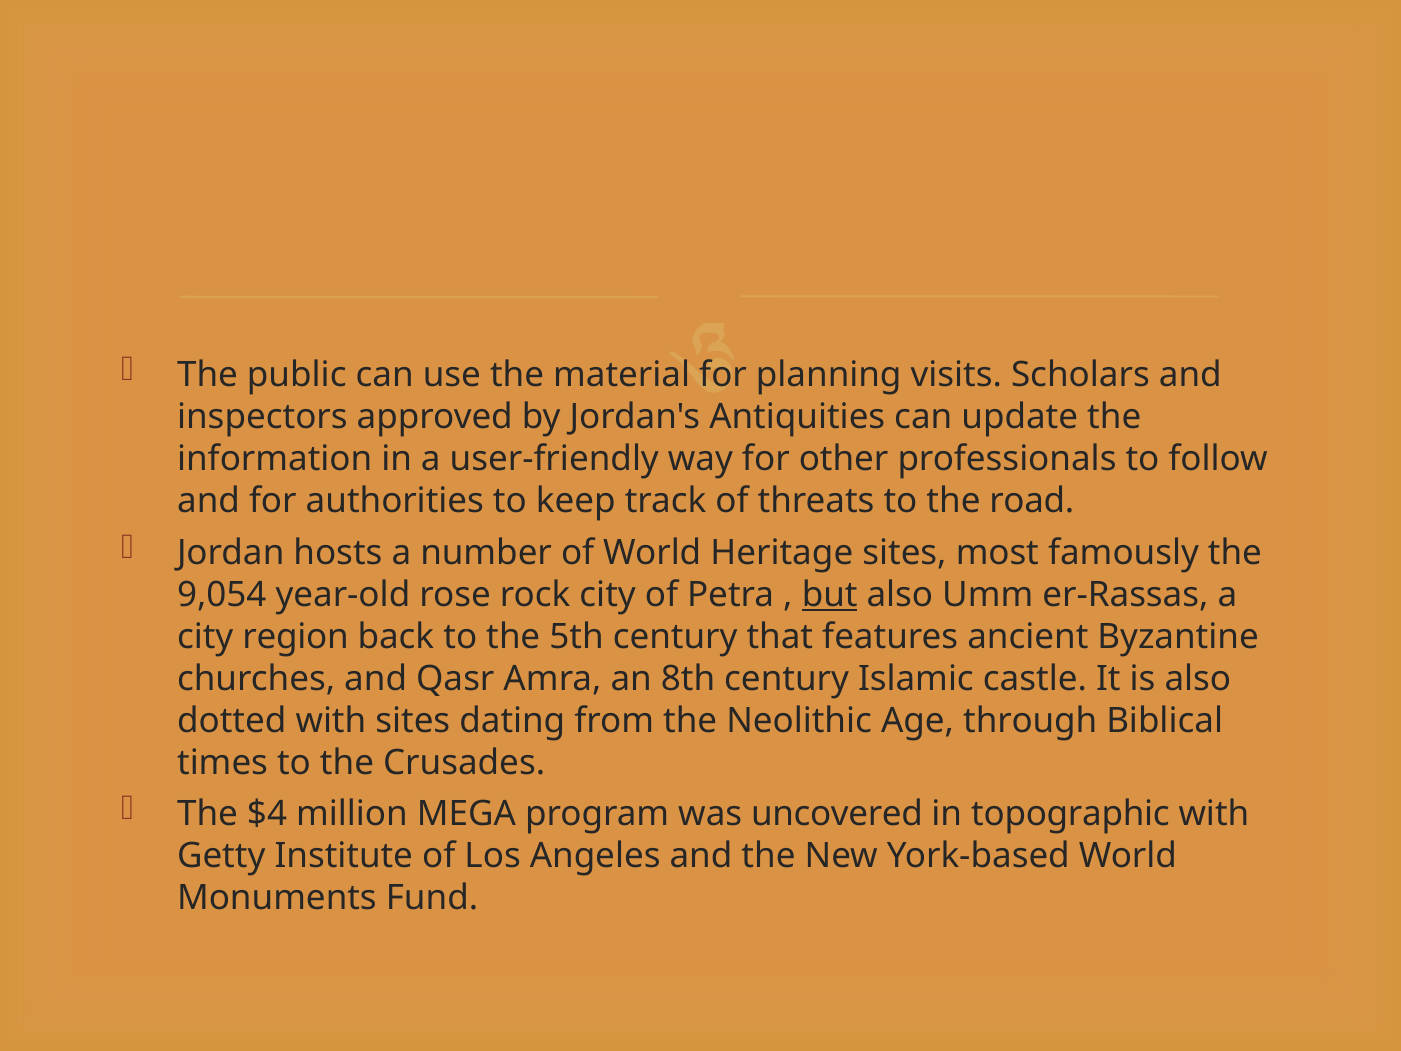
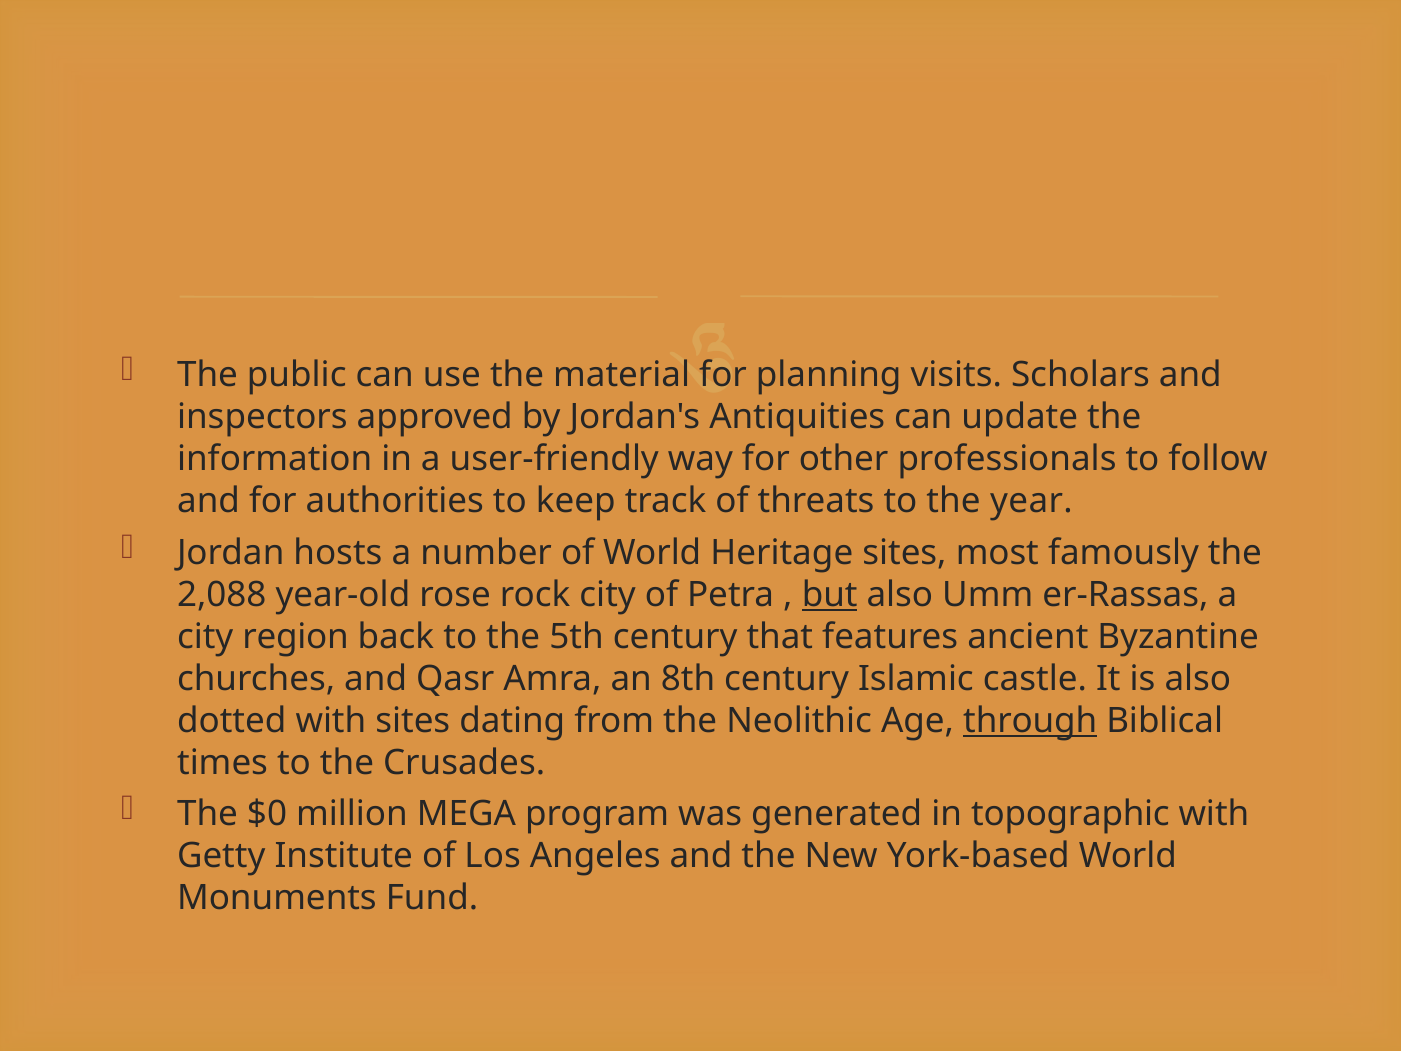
road: road -> year
9,054: 9,054 -> 2,088
through underline: none -> present
$4: $4 -> $0
uncovered: uncovered -> generated
